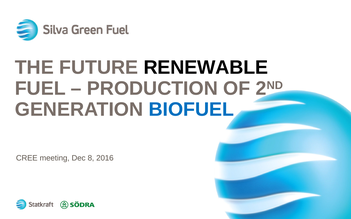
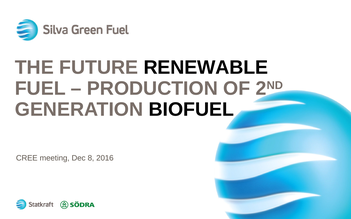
BIOFUEL colour: blue -> black
